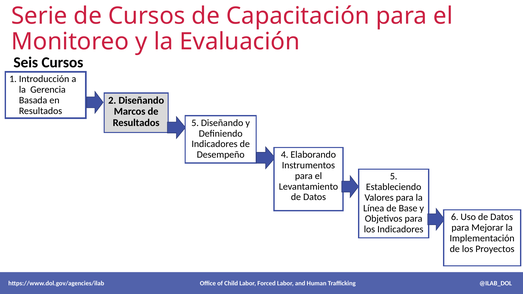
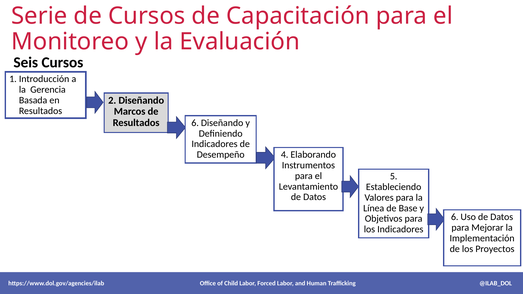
Resultados 5: 5 -> 6
